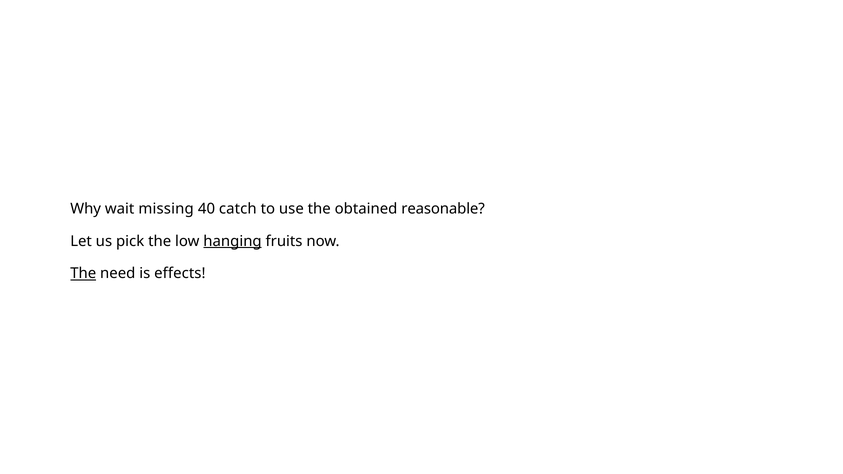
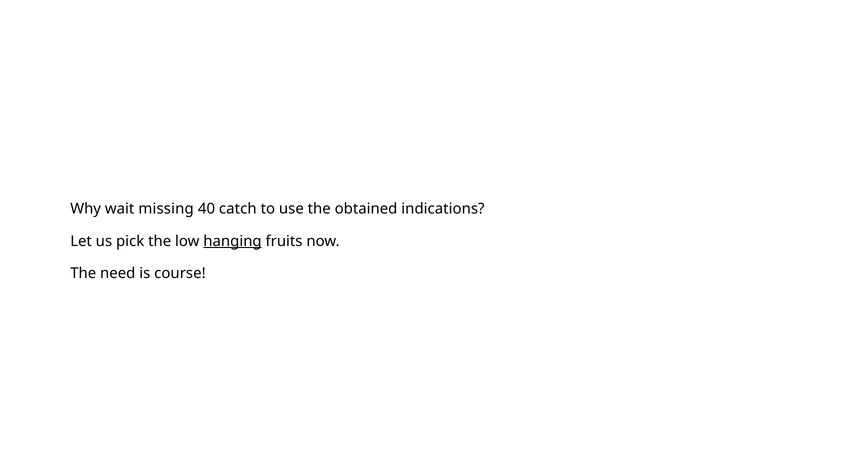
reasonable: reasonable -> indications
The at (83, 274) underline: present -> none
effects: effects -> course
